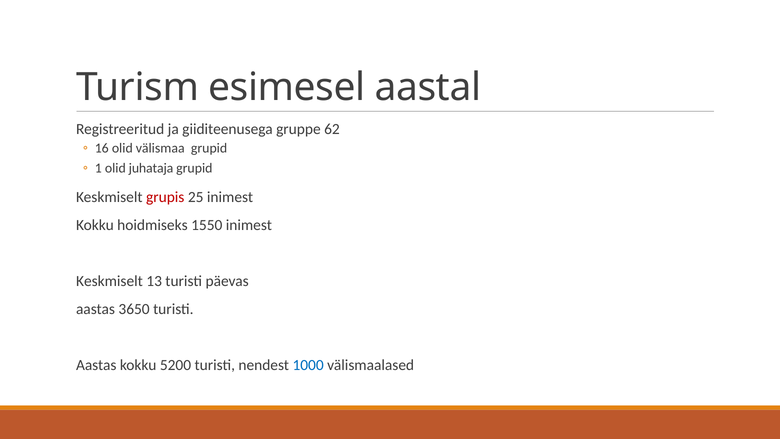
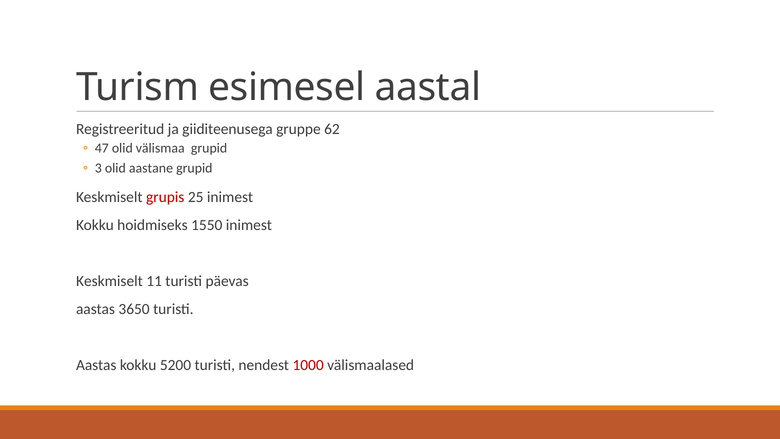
16: 16 -> 47
1: 1 -> 3
juhataja: juhataja -> aastane
13: 13 -> 11
1000 colour: blue -> red
